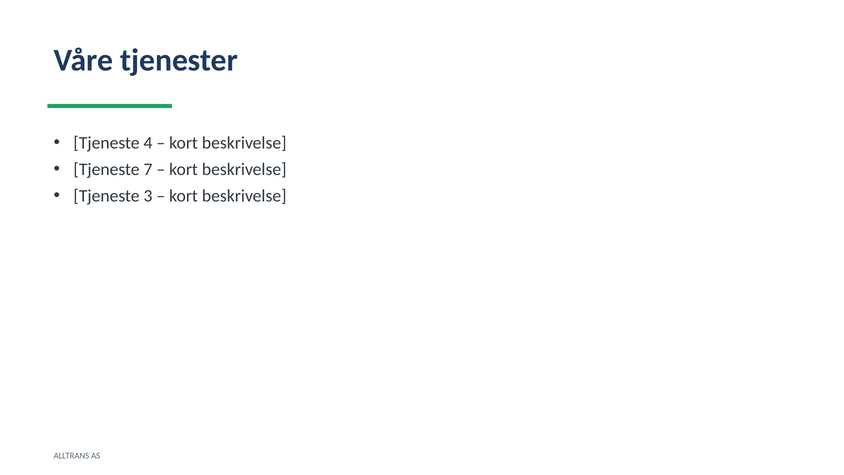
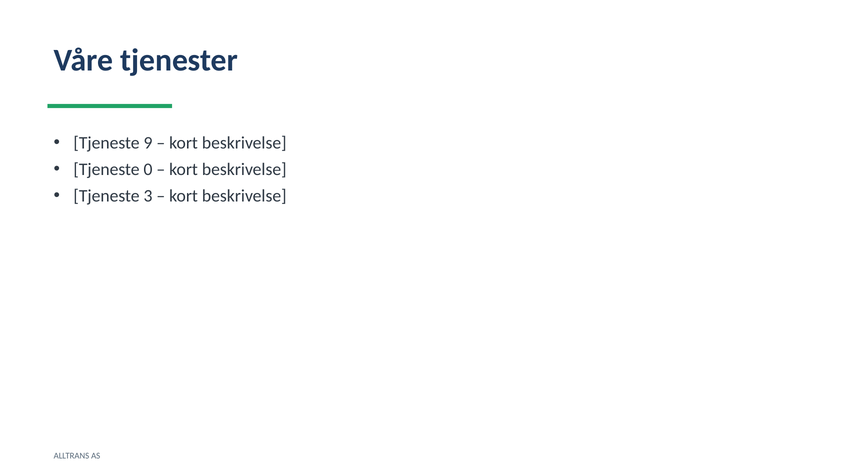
4: 4 -> 9
7: 7 -> 0
